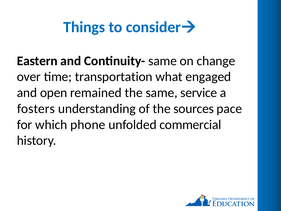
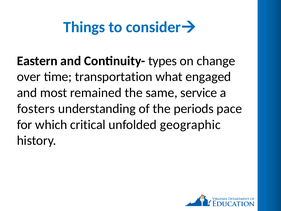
Continuity- same: same -> types
open: open -> most
sources: sources -> periods
phone: phone -> critical
commercial: commercial -> geographic
